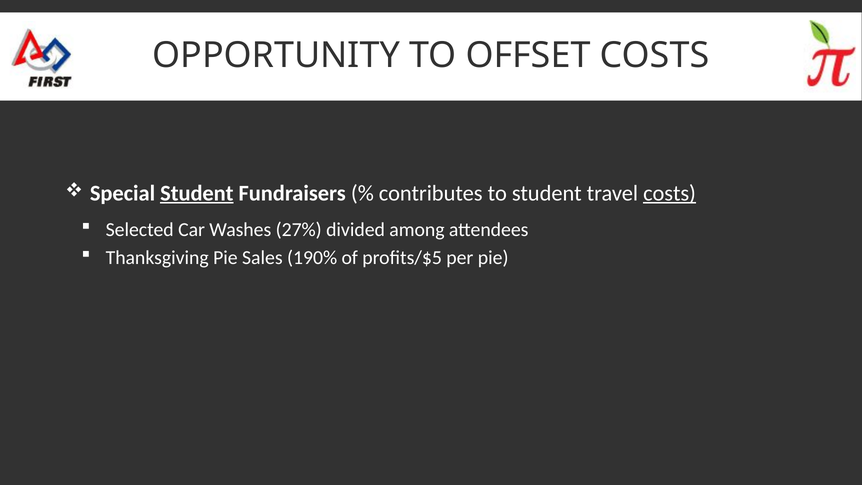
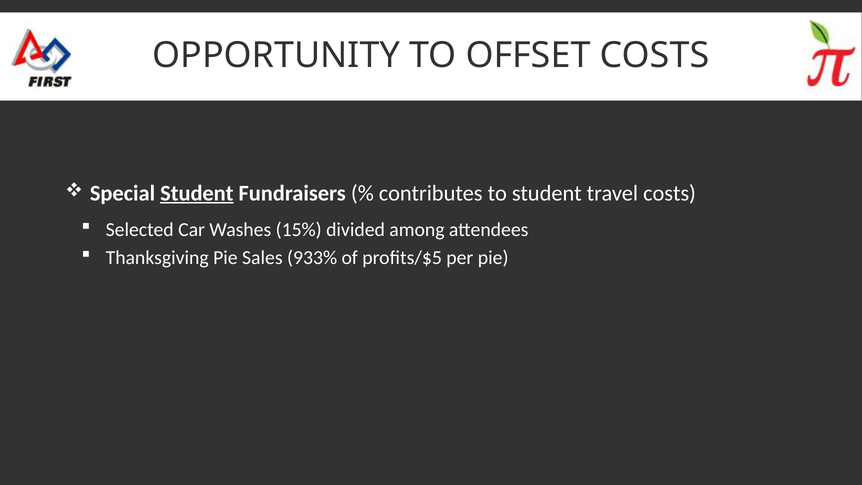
costs at (670, 193) underline: present -> none
27%: 27% -> 15%
190%: 190% -> 933%
